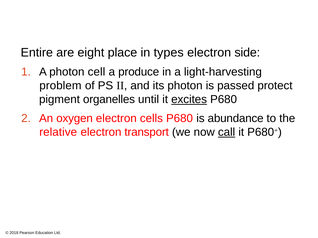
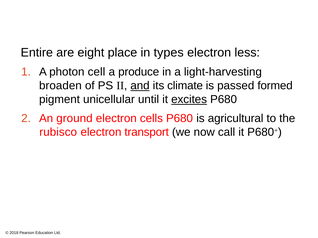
side: side -> less
problem: problem -> broaden
and underline: none -> present
its photon: photon -> climate
protect: protect -> formed
organelles: organelles -> unicellular
oxygen: oxygen -> ground
abundance: abundance -> agricultural
relative: relative -> rubisco
call underline: present -> none
